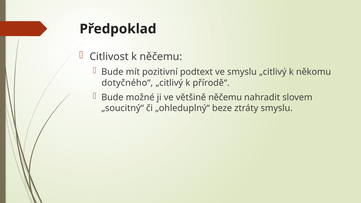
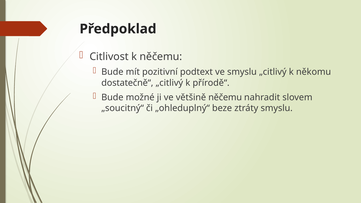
dotyčného“: dotyčného“ -> dostatečně“
